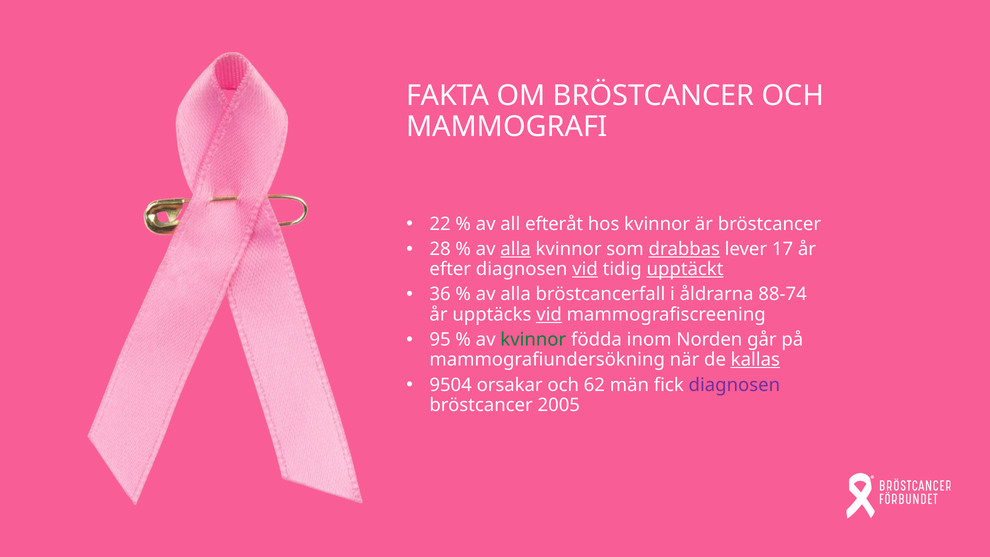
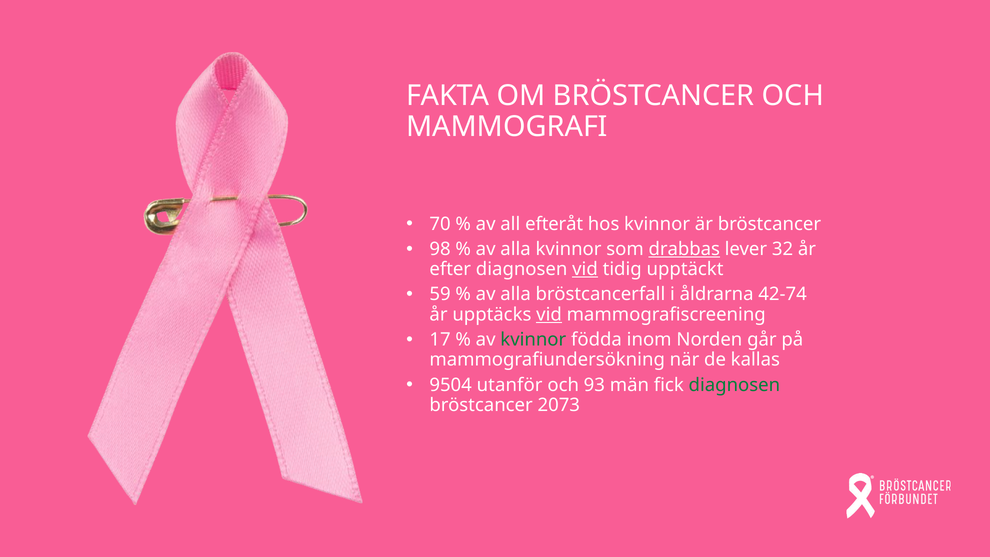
22: 22 -> 70
28: 28 -> 98
alla at (516, 249) underline: present -> none
17: 17 -> 32
upptäckt underline: present -> none
36: 36 -> 59
88-74: 88-74 -> 42-74
95: 95 -> 17
kallas underline: present -> none
orsakar: orsakar -> utanför
62: 62 -> 93
diagnosen at (734, 385) colour: purple -> green
2005: 2005 -> 2073
